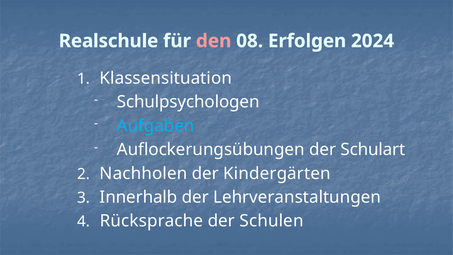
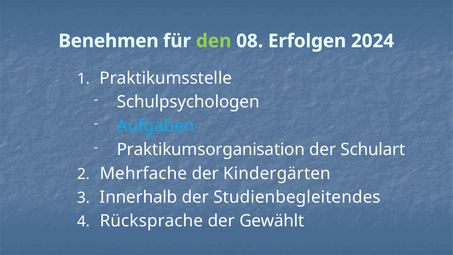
Realschule: Realschule -> Benehmen
den colour: pink -> light green
Klassensituation: Klassensituation -> Praktikumsstelle
Auflockerungsübungen: Auflockerungsübungen -> Praktikumsorganisation
Nachholen: Nachholen -> Mehrfache
Lehrveranstaltungen: Lehrveranstaltungen -> Studienbegleitendes
Schulen: Schulen -> Gewählt
